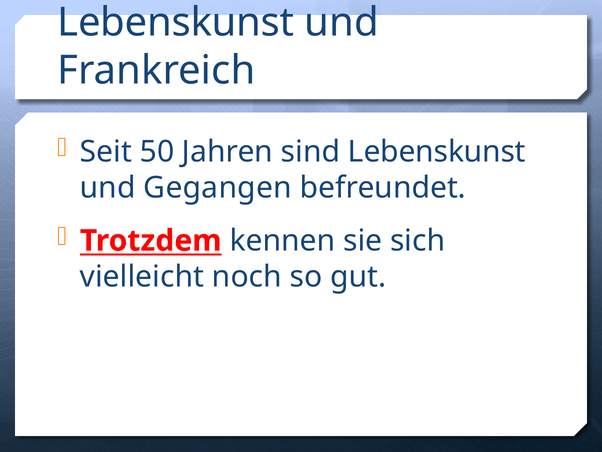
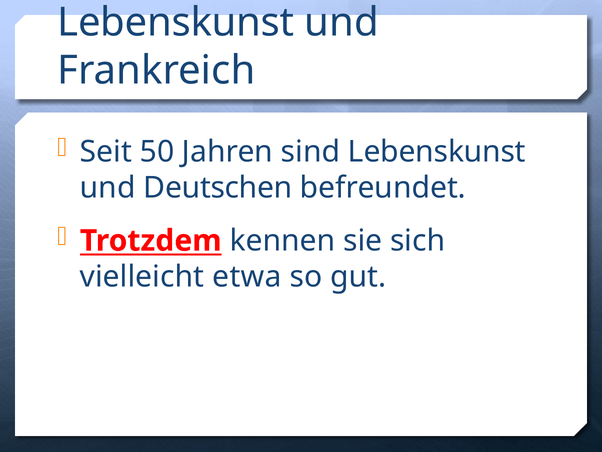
Gegangen: Gegangen -> Deutschen
noch: noch -> etwa
